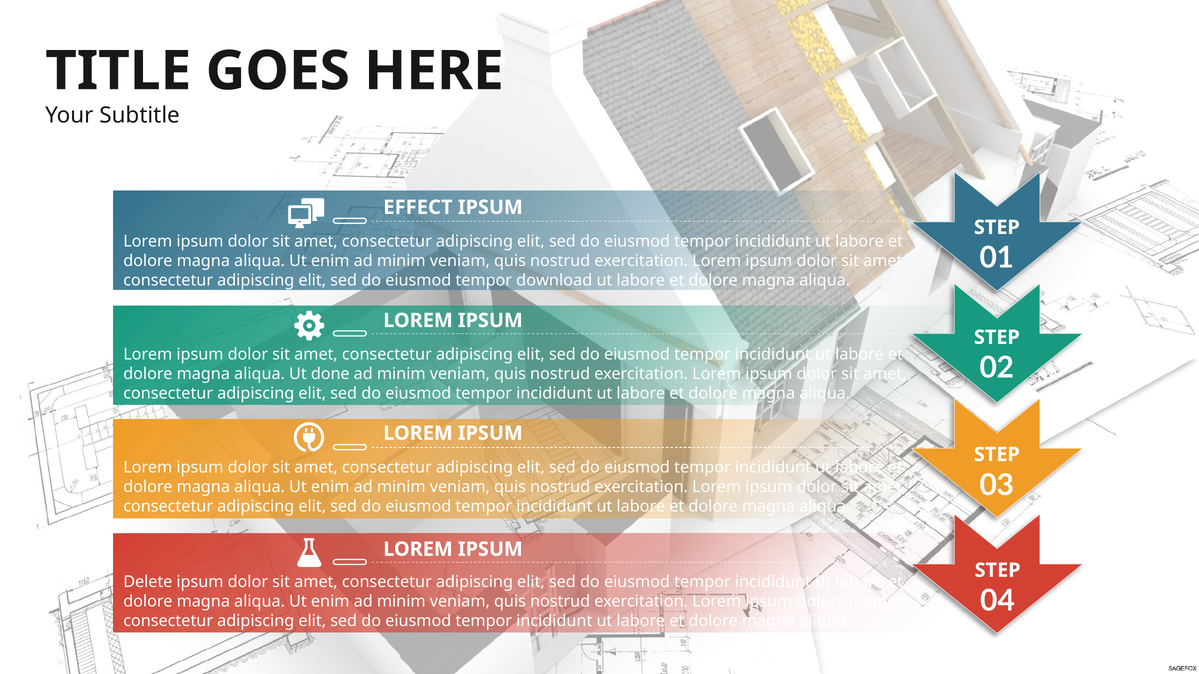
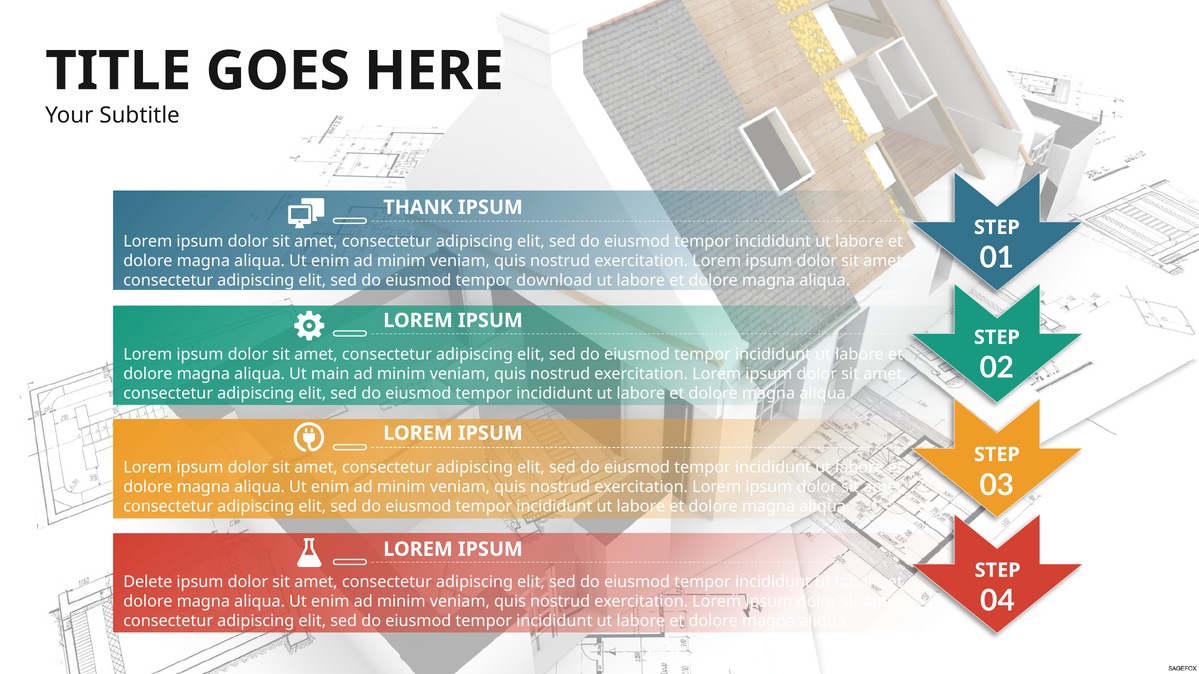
EFFECT: EFFECT -> THANK
done: done -> main
